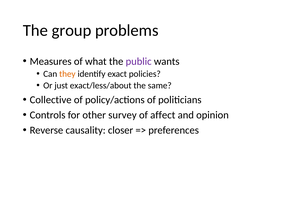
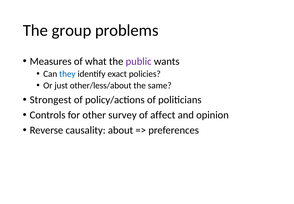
they colour: orange -> blue
exact/less/about: exact/less/about -> other/less/about
Collective: Collective -> Strongest
closer: closer -> about
